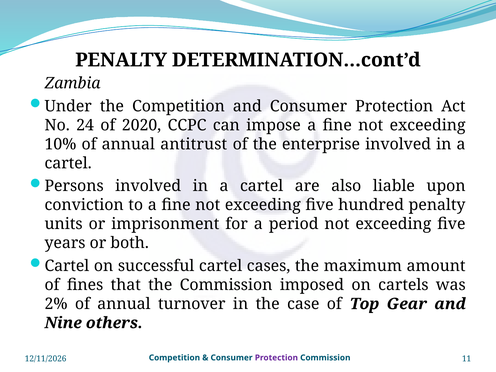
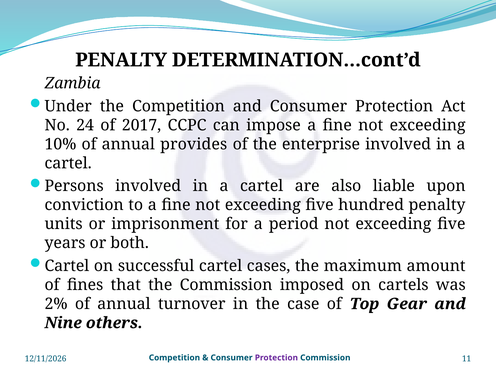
2020: 2020 -> 2017
antitrust: antitrust -> provides
